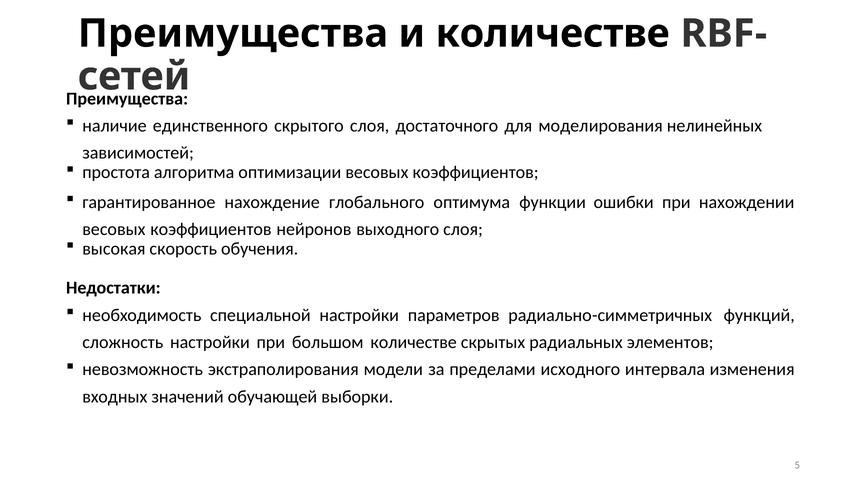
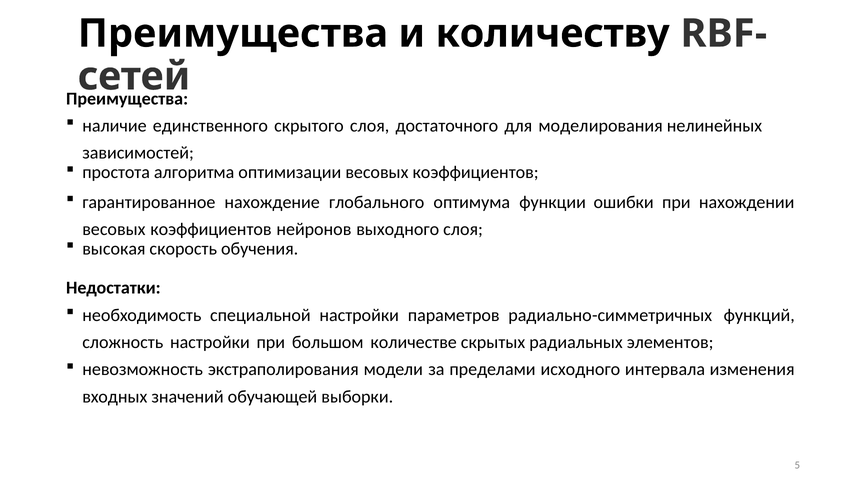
и количестве: количестве -> количеству
